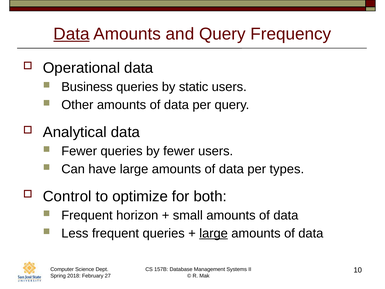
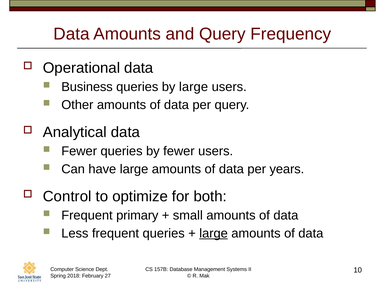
Data at (72, 34) underline: present -> none
by static: static -> large
types: types -> years
horizon: horizon -> primary
